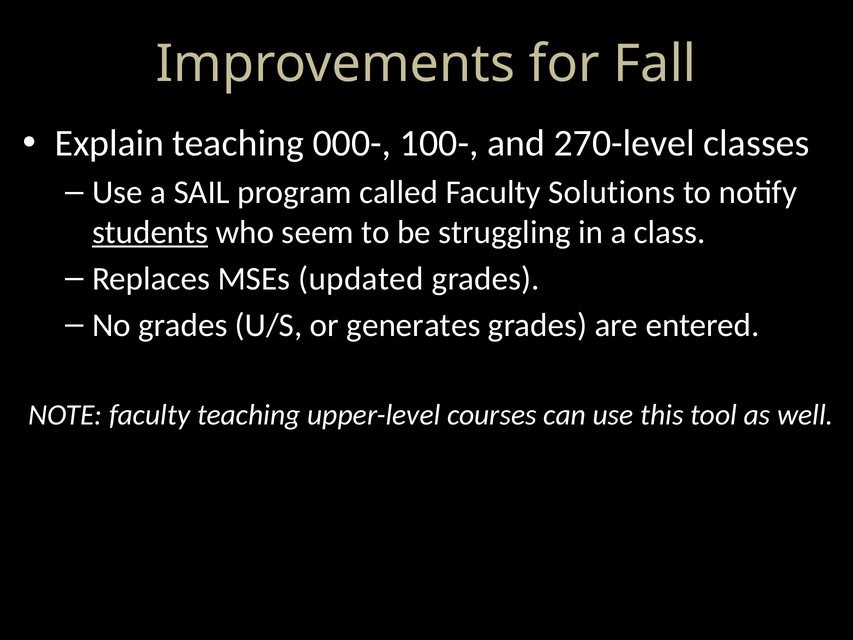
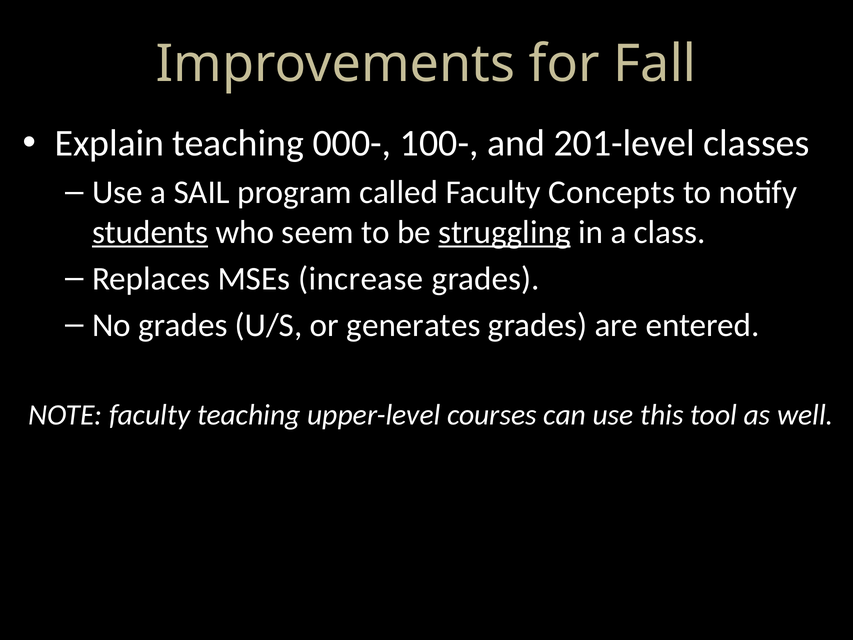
270-level: 270-level -> 201-level
Solutions: Solutions -> Concepts
struggling underline: none -> present
updated: updated -> increase
